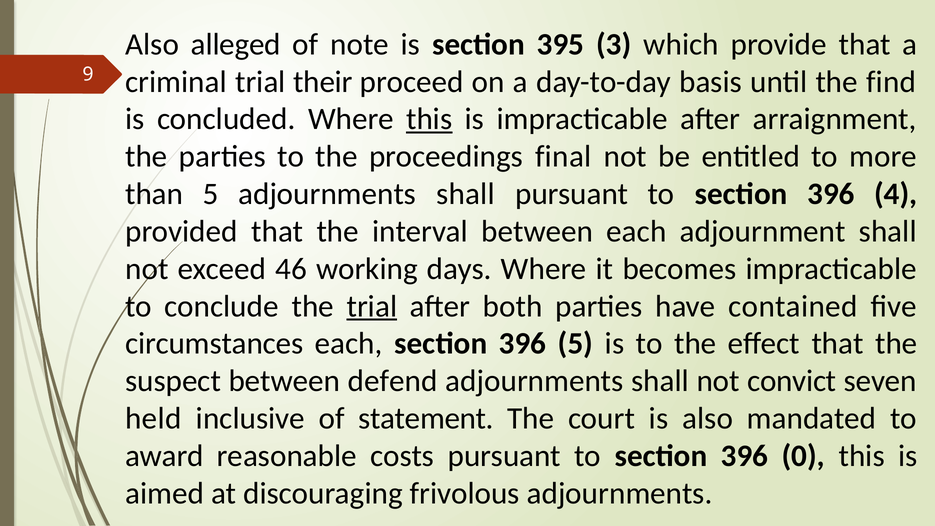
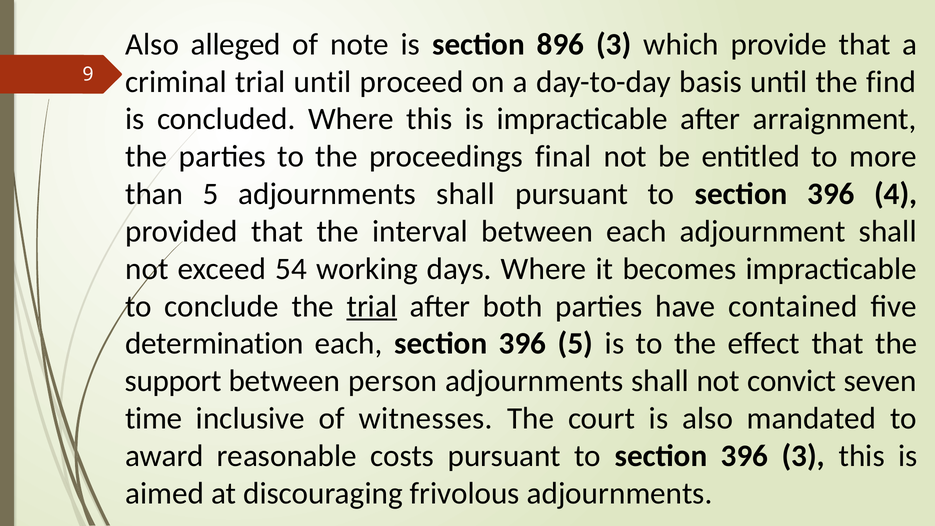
395: 395 -> 896
trial their: their -> until
this at (429, 119) underline: present -> none
46: 46 -> 54
circumstances: circumstances -> determination
suspect: suspect -> support
defend: defend -> person
held: held -> time
statement: statement -> witnesses
396 0: 0 -> 3
